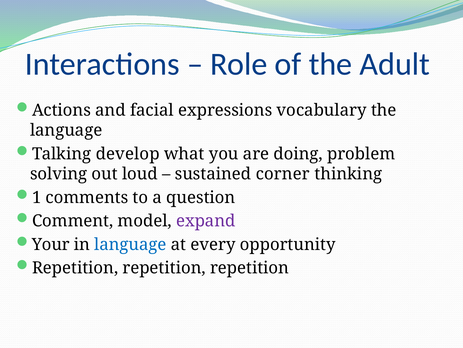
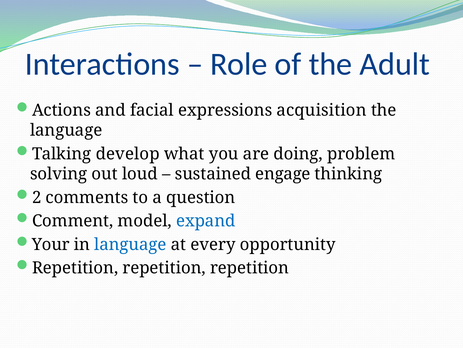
vocabulary: vocabulary -> acquisition
corner: corner -> engage
1: 1 -> 2
expand colour: purple -> blue
